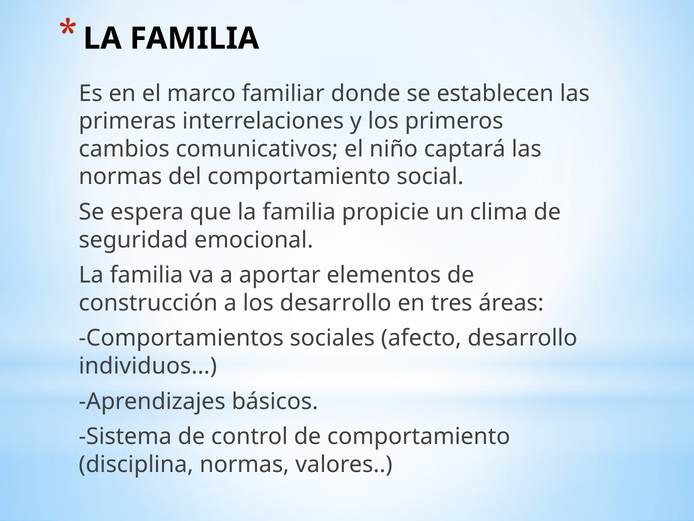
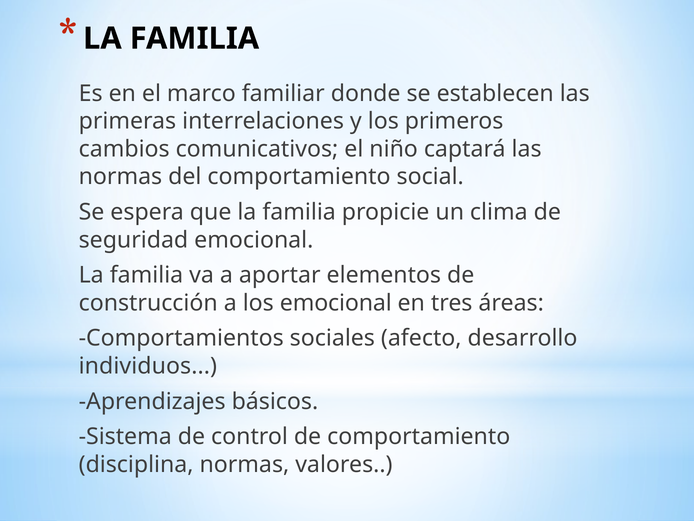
los desarrollo: desarrollo -> emocional
